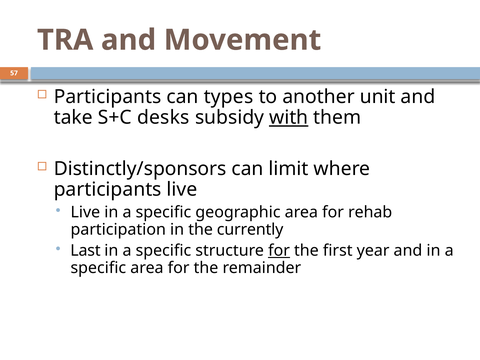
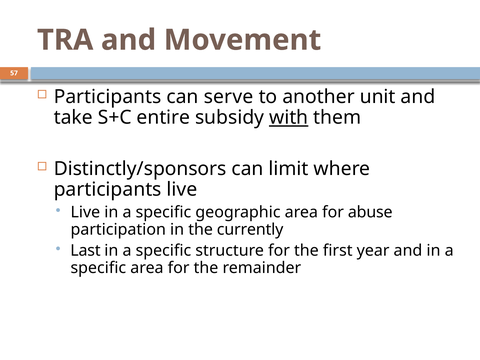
types: types -> serve
desks: desks -> entire
rehab: rehab -> abuse
for at (279, 251) underline: present -> none
